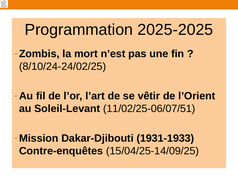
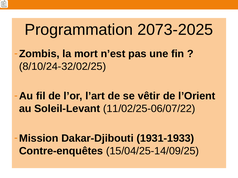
2025-2025: 2025-2025 -> 2073-2025
8/10/24-24/02/25: 8/10/24-24/02/25 -> 8/10/24-32/02/25
11/02/25-06/07/51: 11/02/25-06/07/51 -> 11/02/25-06/07/22
